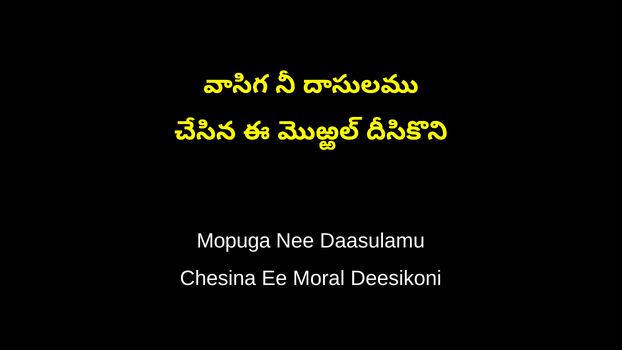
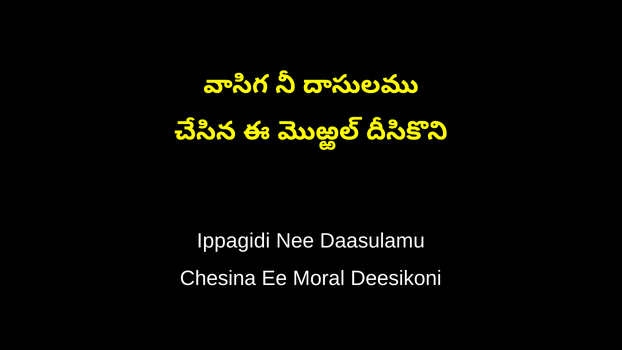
Mopuga: Mopuga -> Ippagidi
